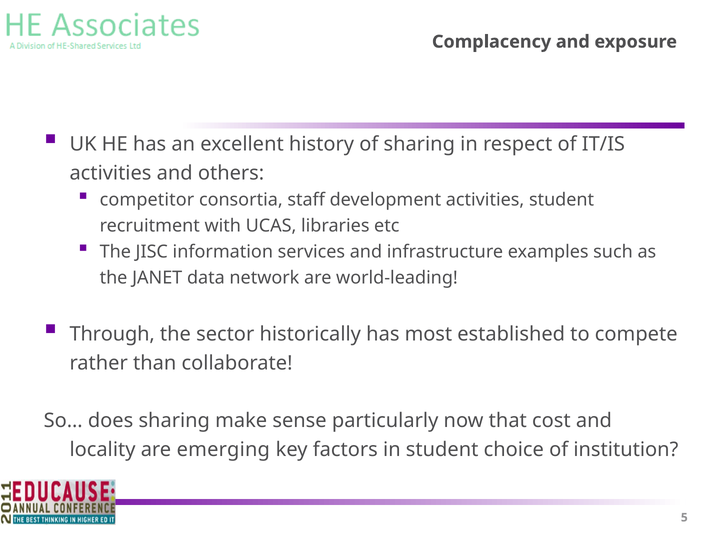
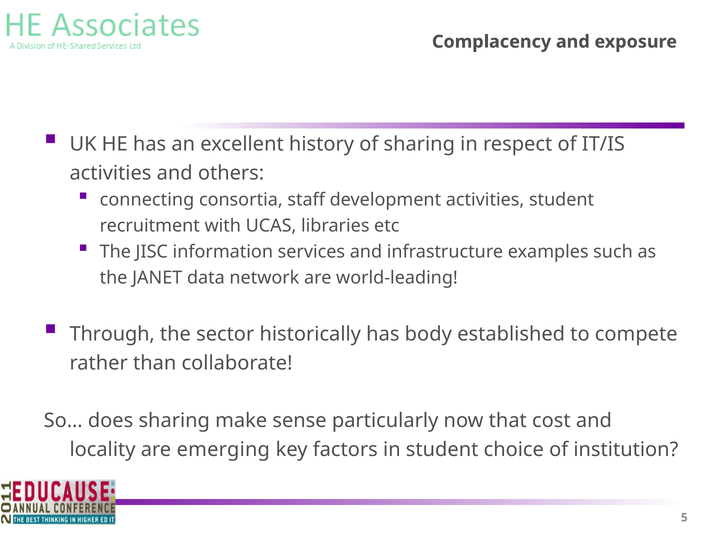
competitor: competitor -> connecting
most: most -> body
